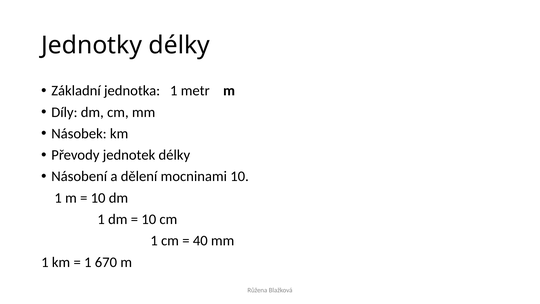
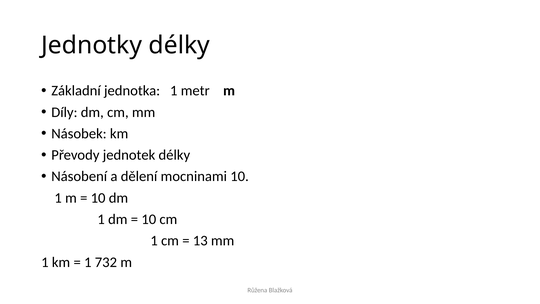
40: 40 -> 13
670: 670 -> 732
